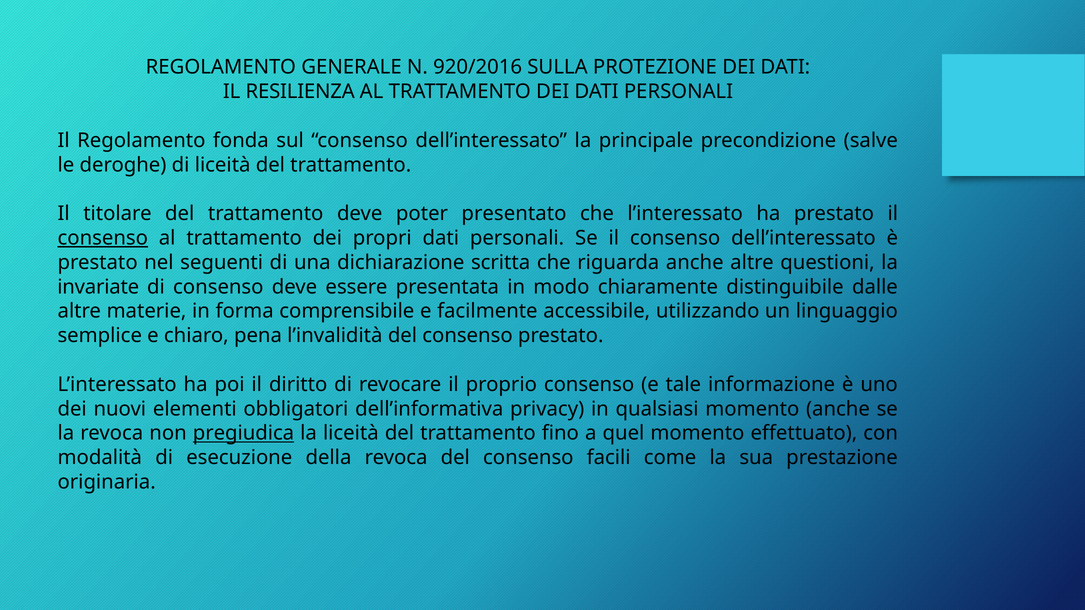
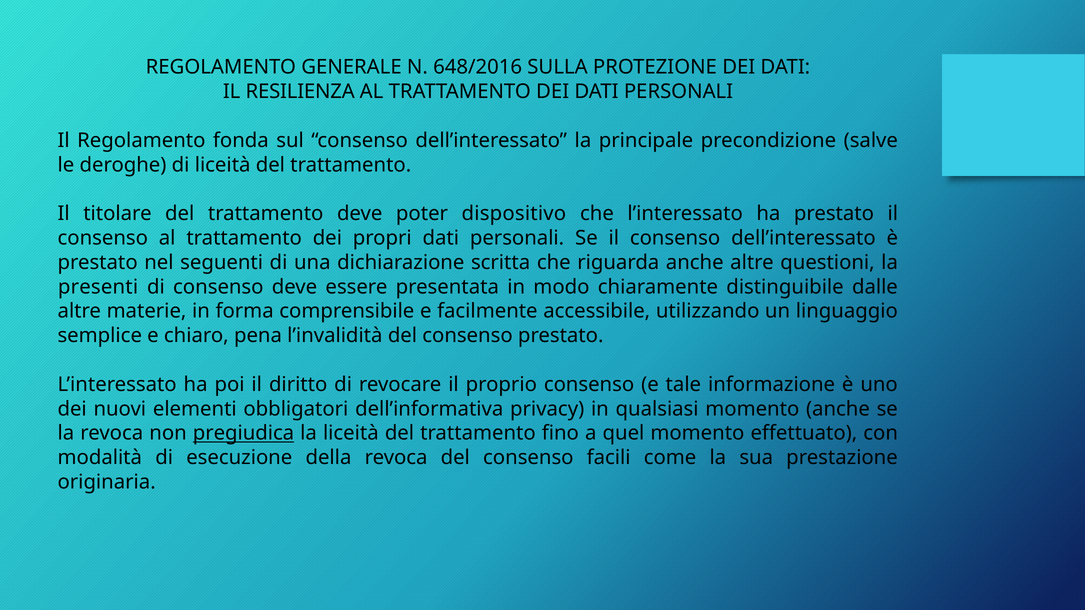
920/2016: 920/2016 -> 648/2016
presentato: presentato -> dispositivo
consenso at (103, 238) underline: present -> none
invariate: invariate -> presenti
